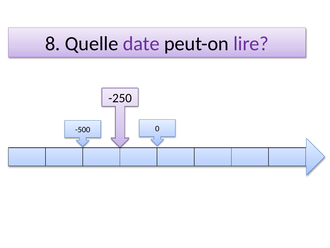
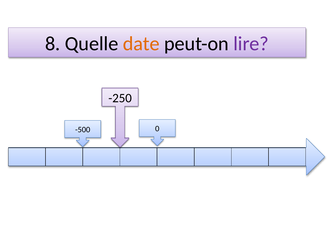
date colour: purple -> orange
